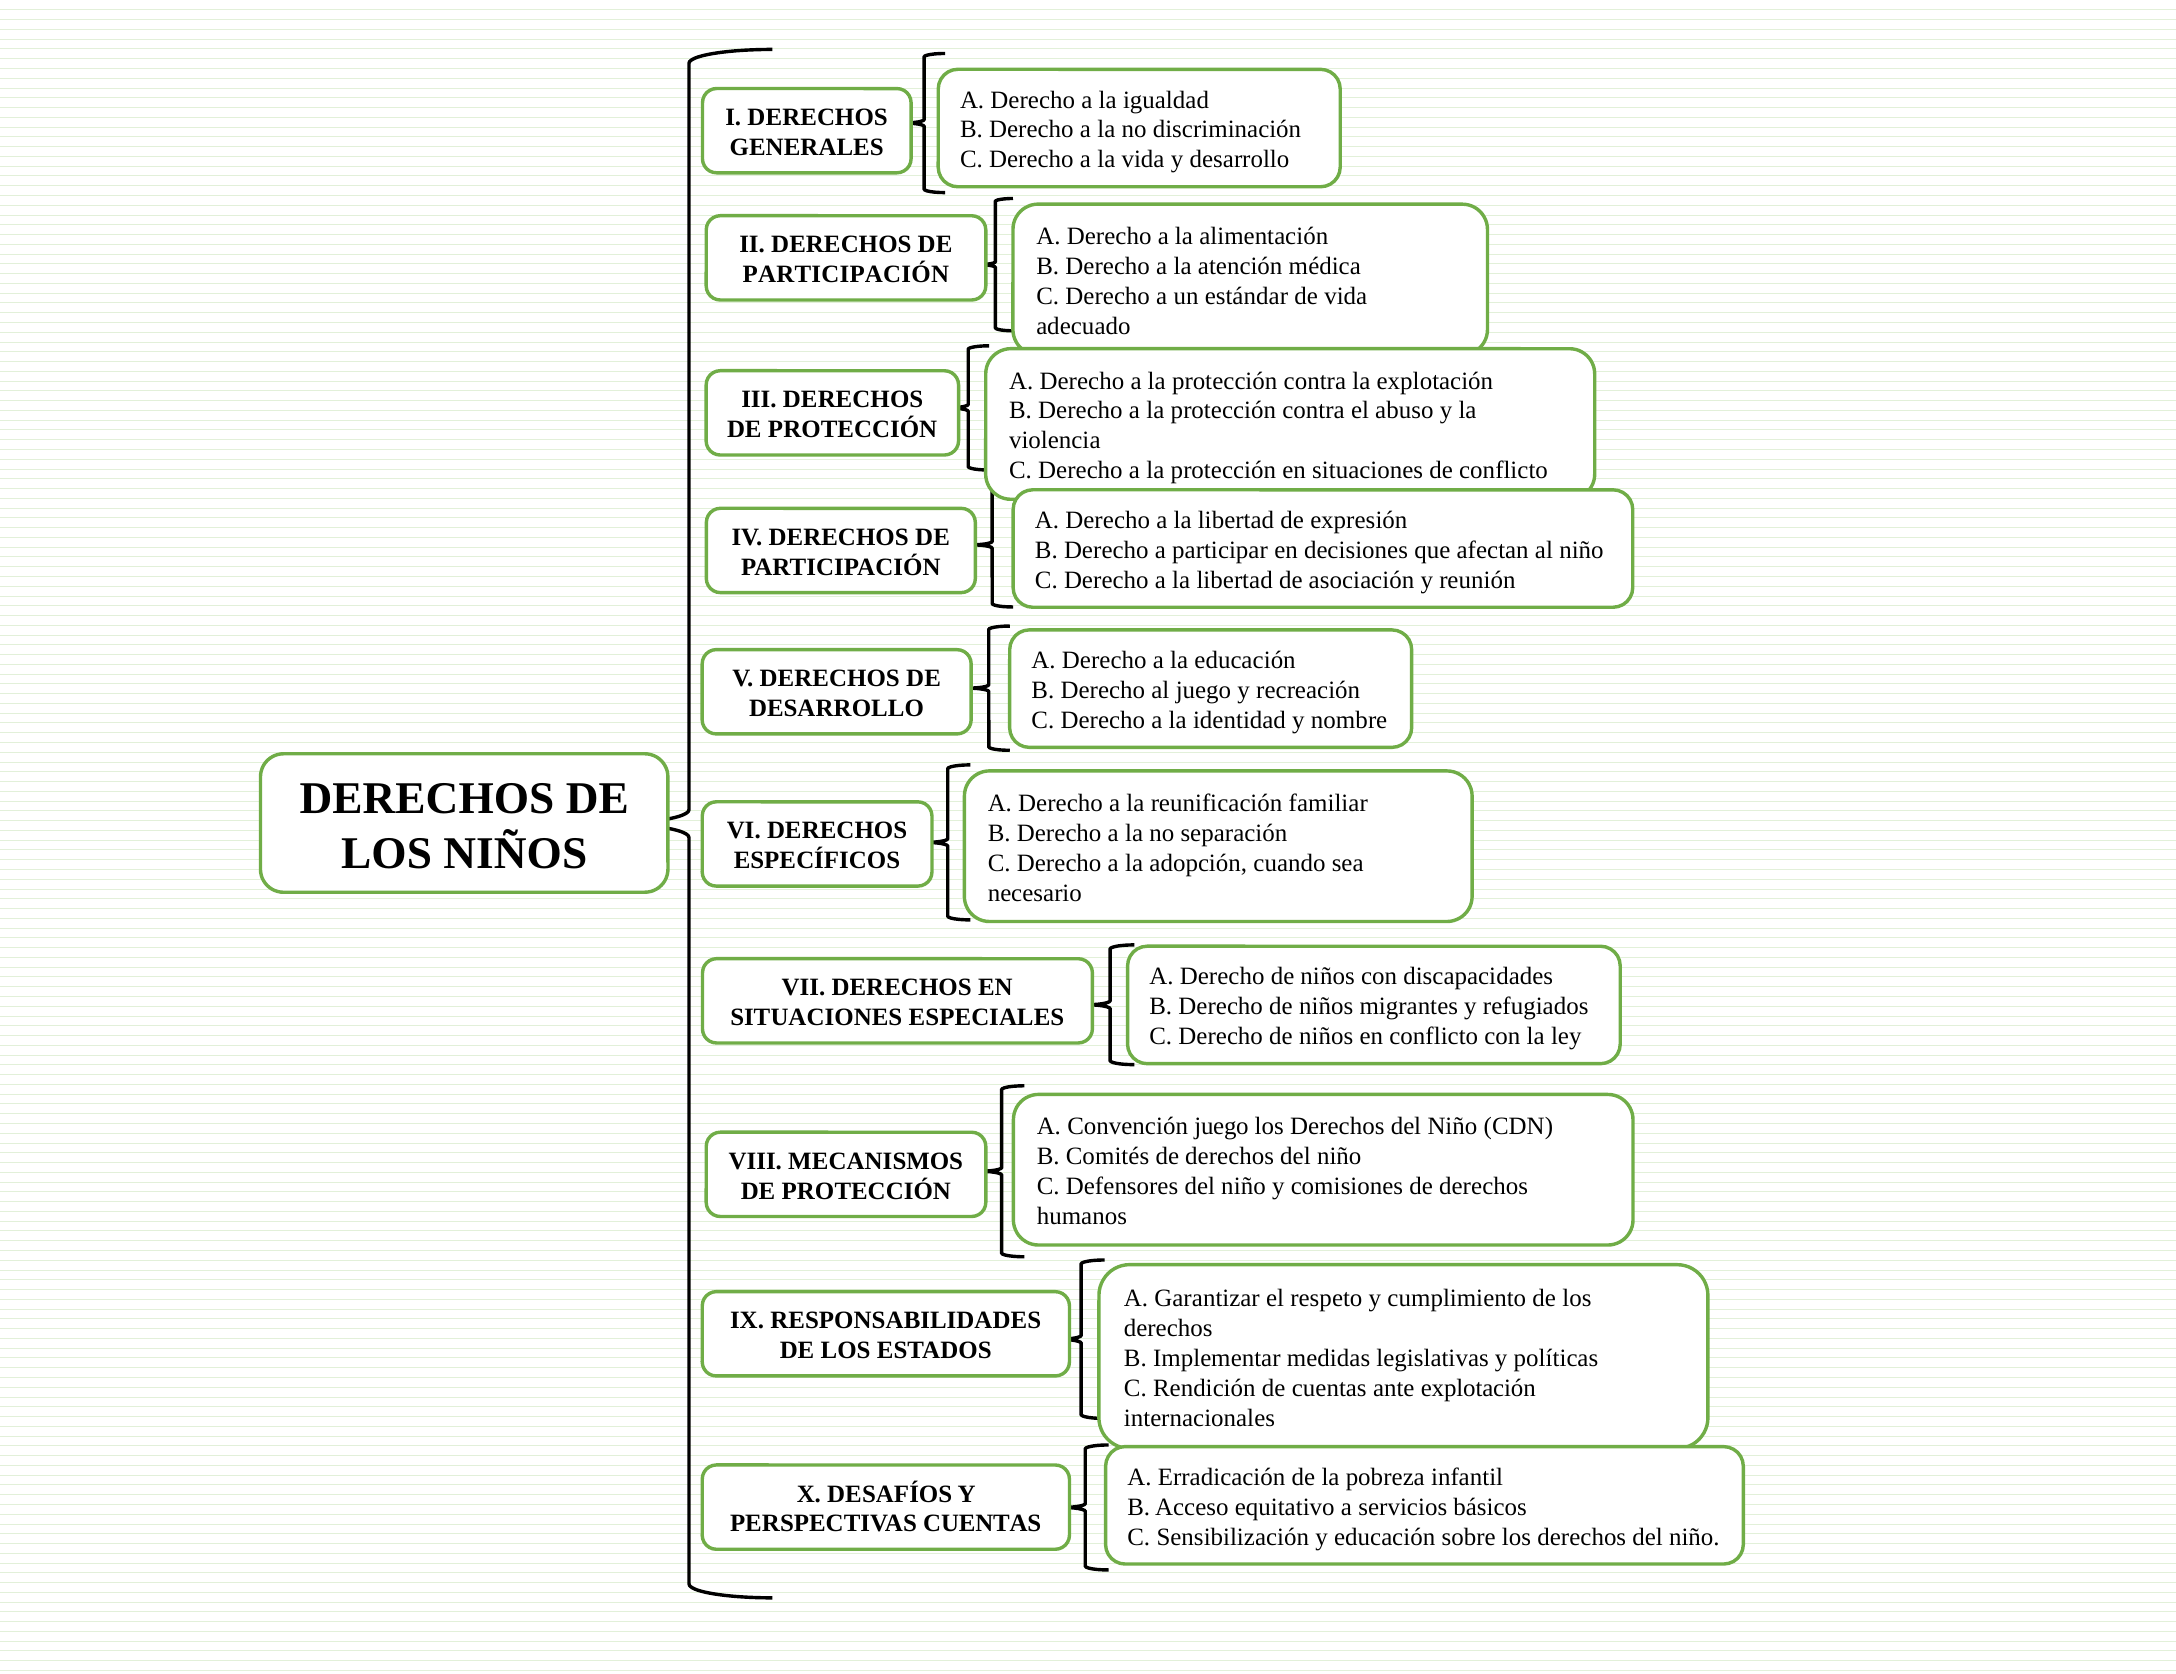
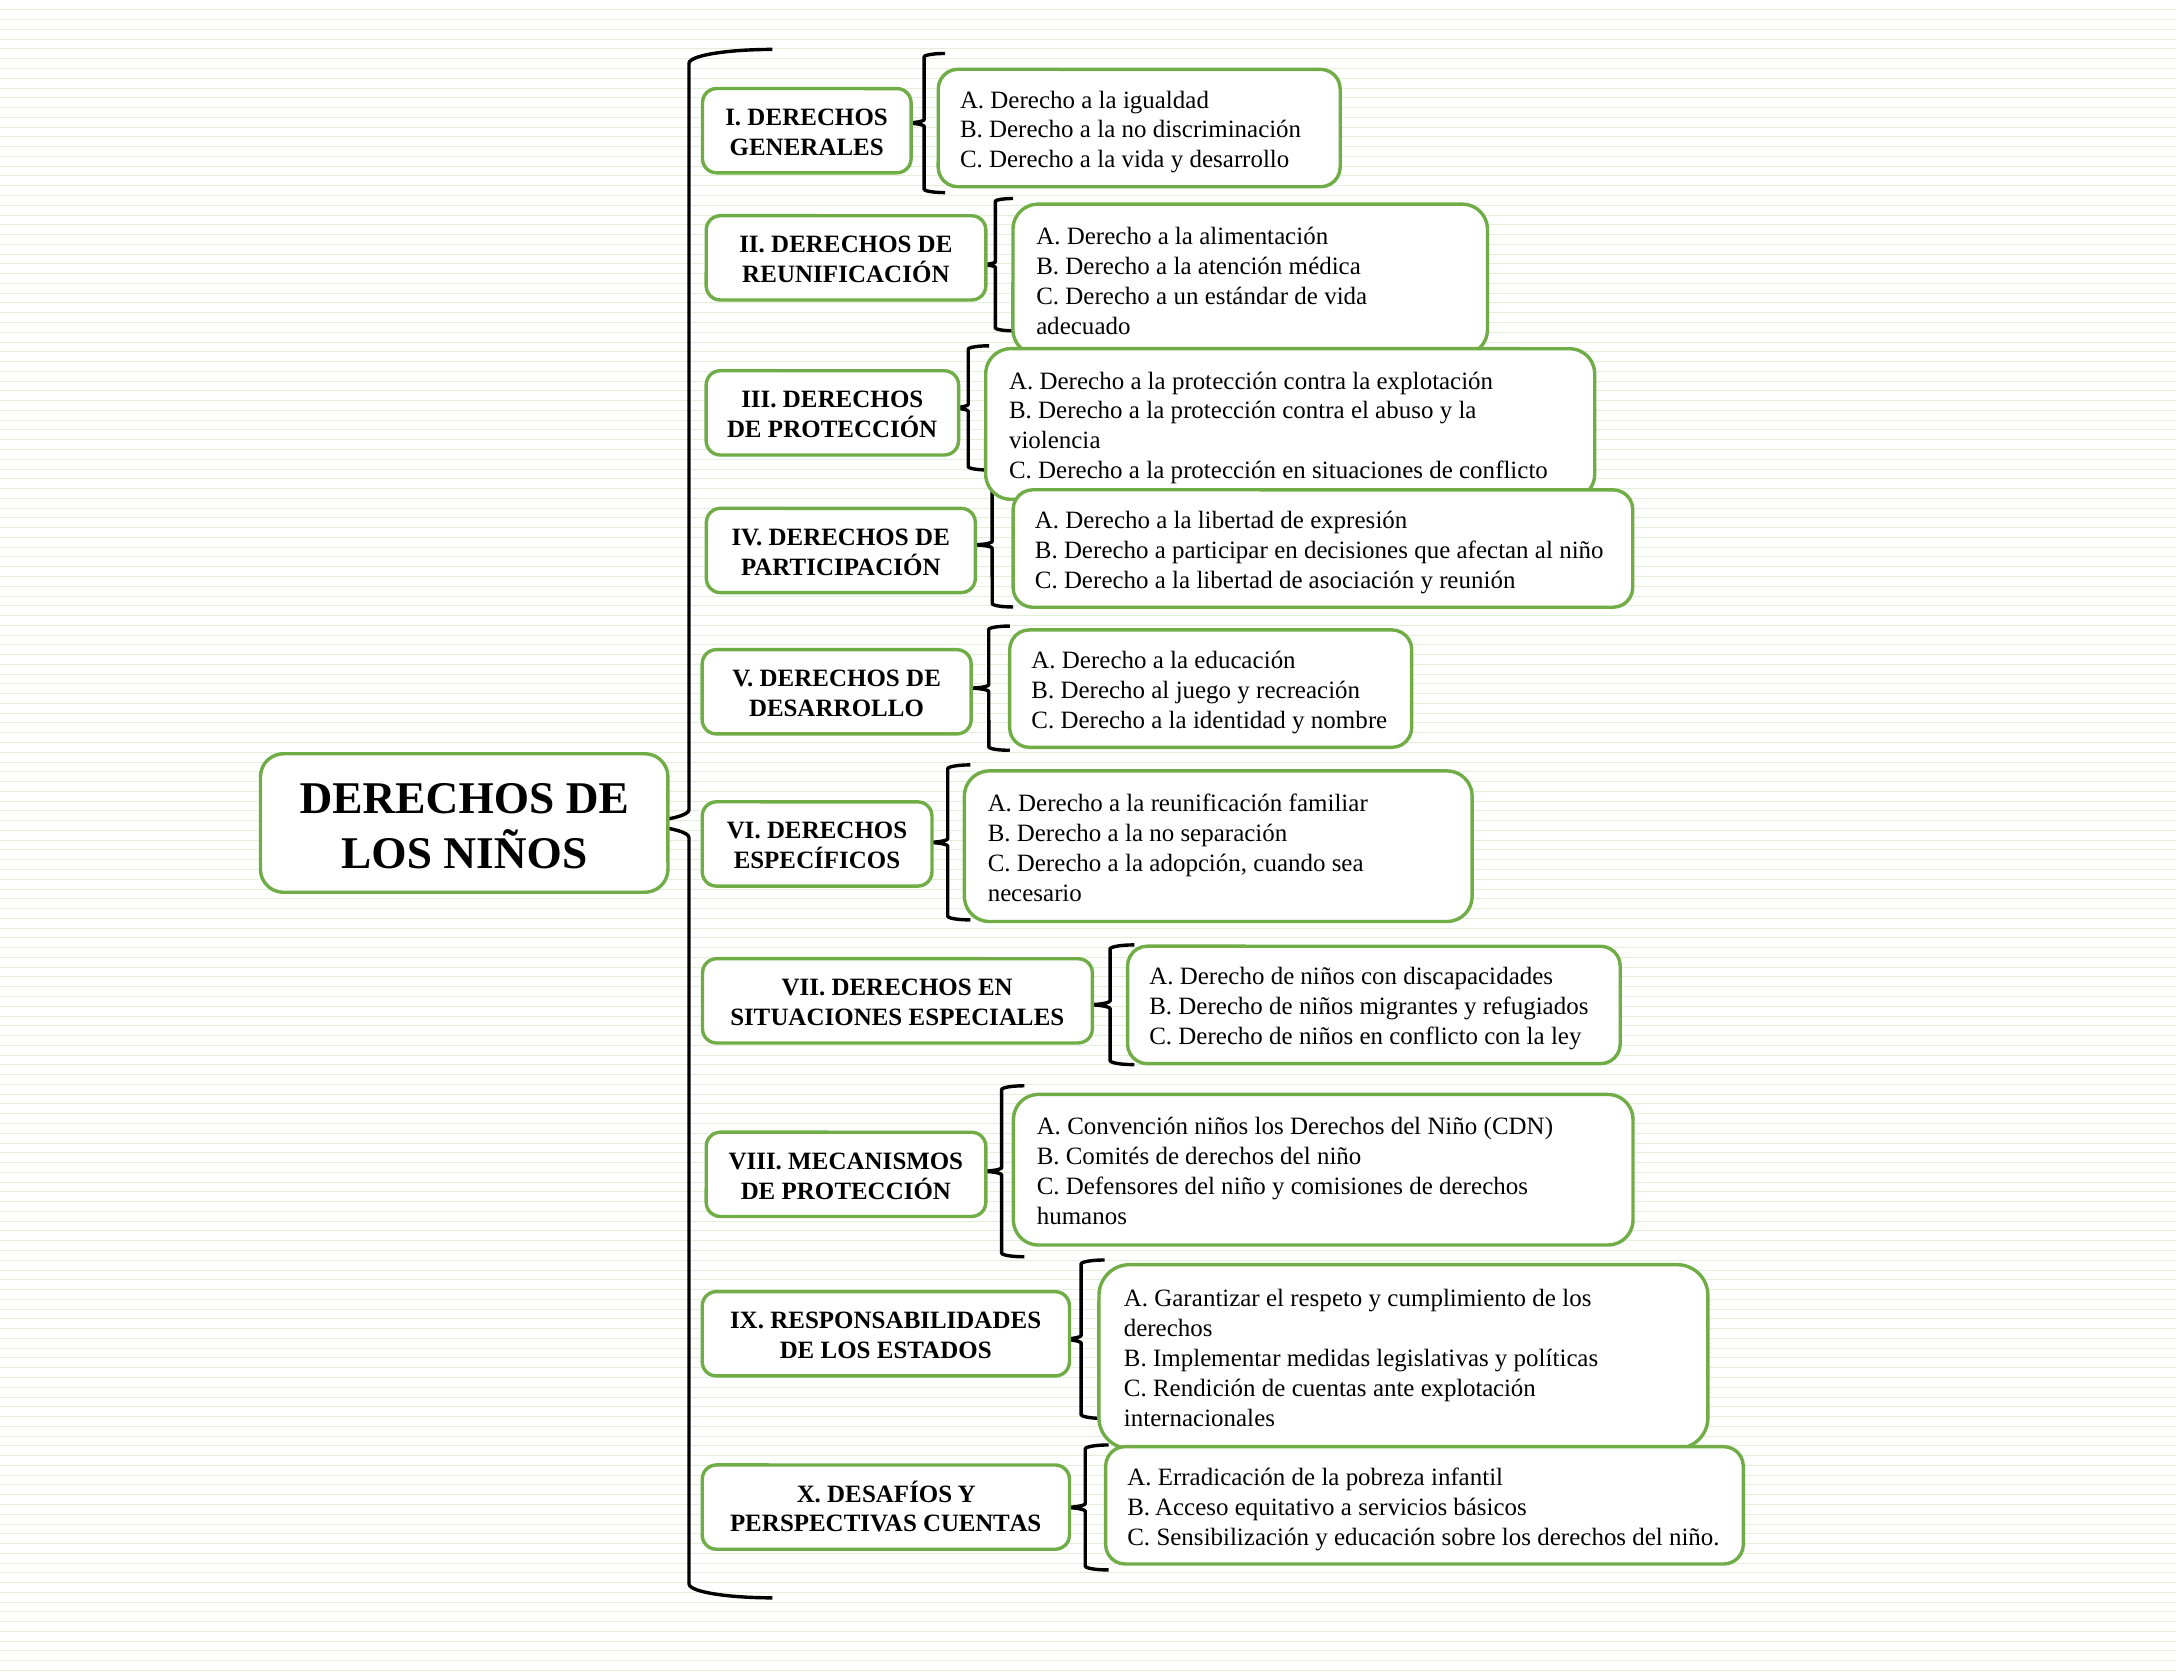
PARTICIPACIÓN at (846, 274): PARTICIPACIÓN -> REUNIFICACIÓN
Convención juego: juego -> niños
